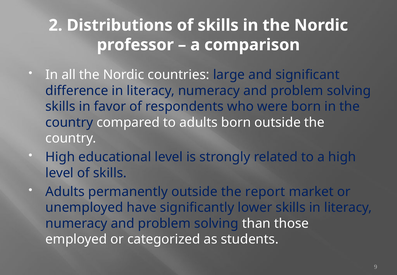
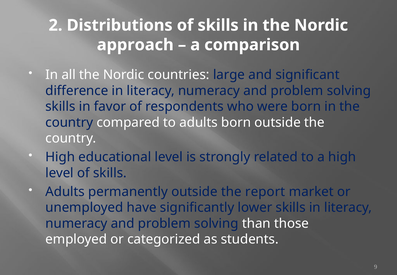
professor: professor -> approach
